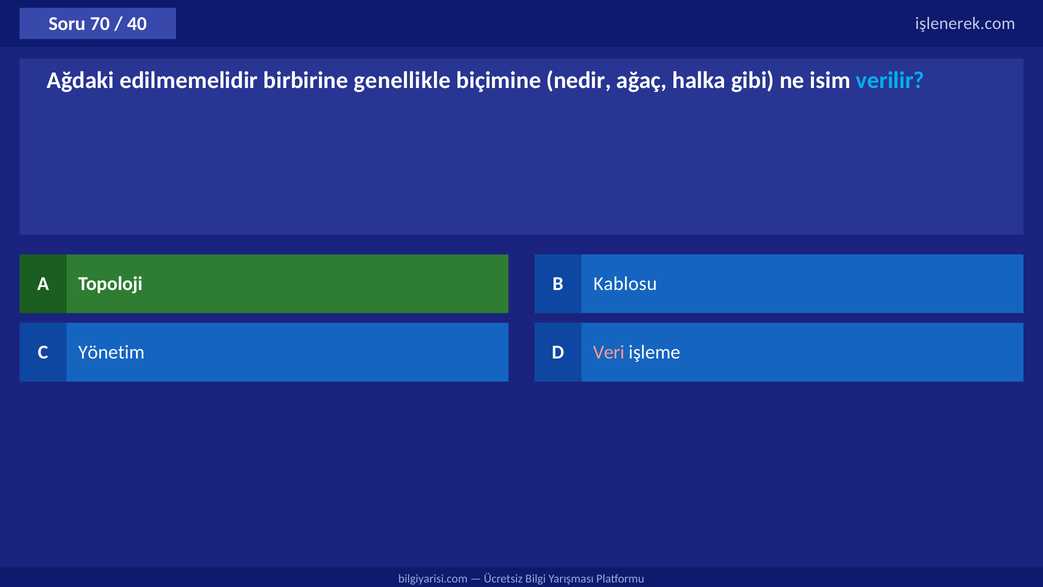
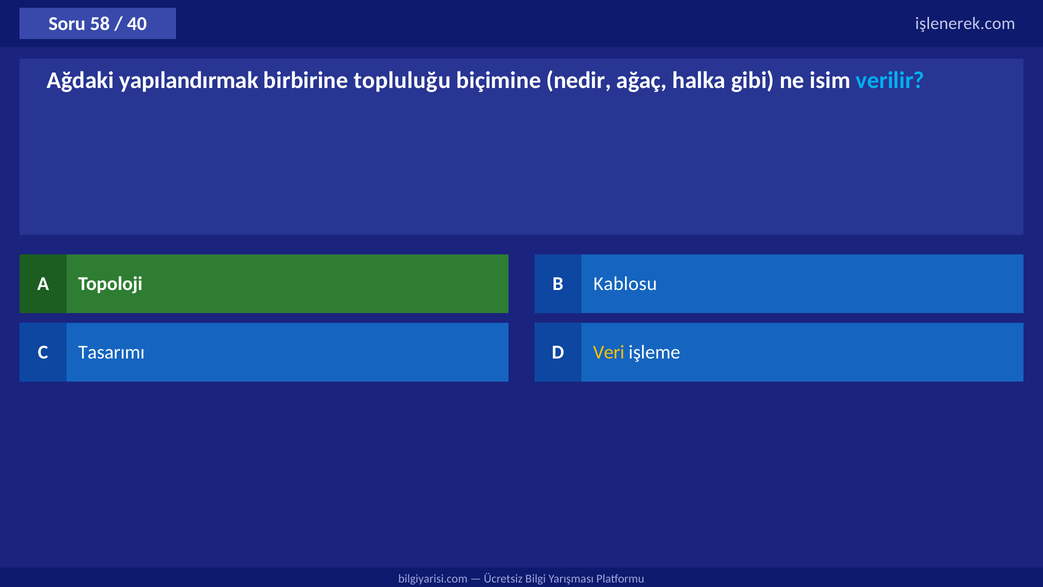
70: 70 -> 58
edilmemelidir: edilmemelidir -> yapılandırmak
genellikle: genellikle -> topluluğu
Yönetim: Yönetim -> Tasarımı
Veri colour: pink -> yellow
